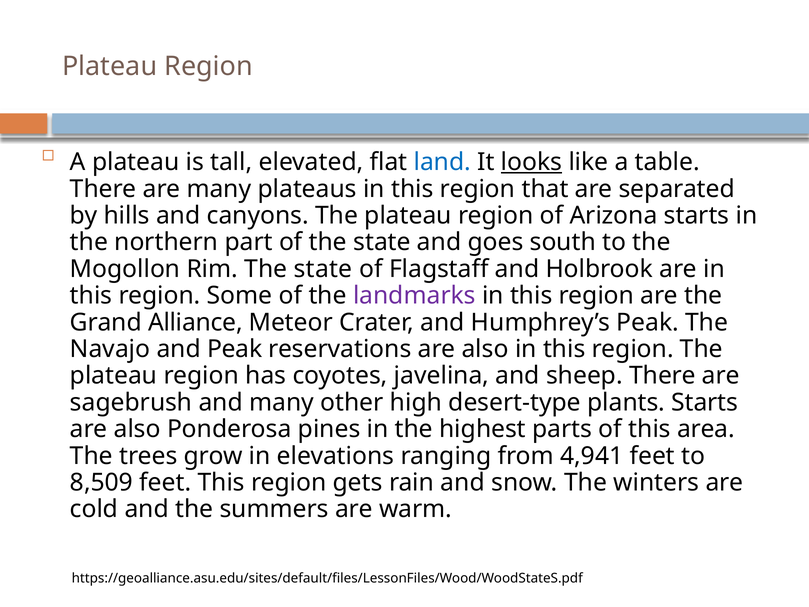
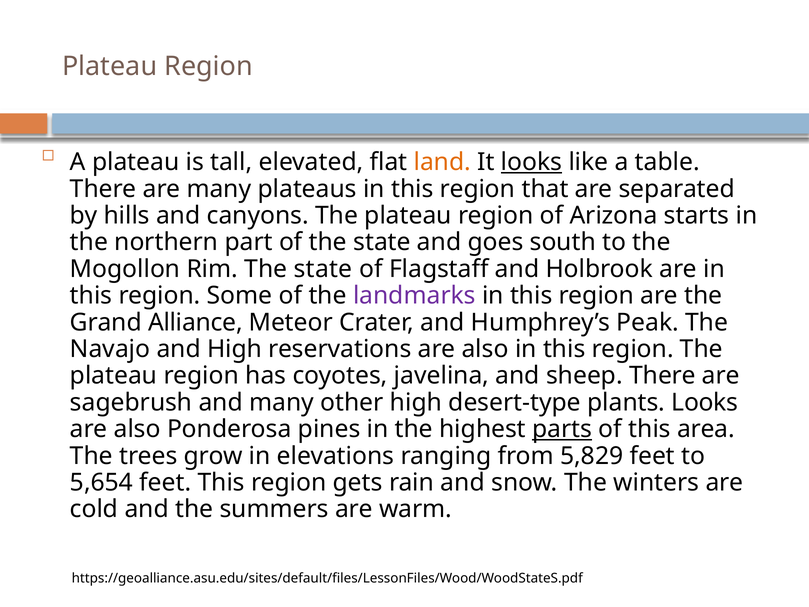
land colour: blue -> orange
and Peak: Peak -> High
plants Starts: Starts -> Looks
parts underline: none -> present
4,941: 4,941 -> 5,829
8,509: 8,509 -> 5,654
